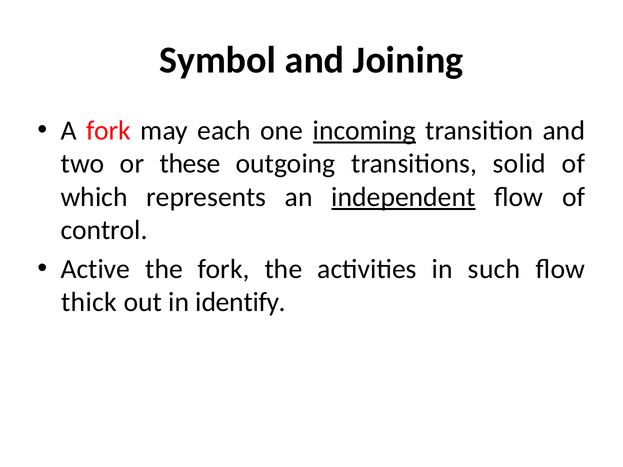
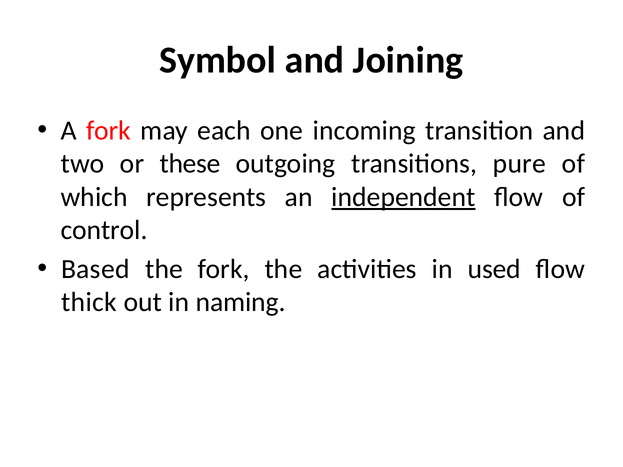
incoming underline: present -> none
solid: solid -> pure
Active: Active -> Based
such: such -> used
identify: identify -> naming
